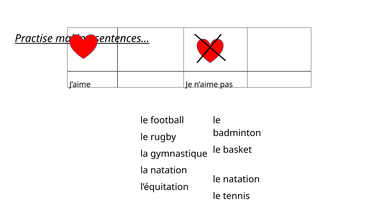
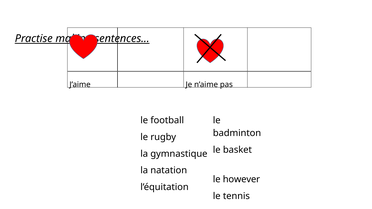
le natation: natation -> however
